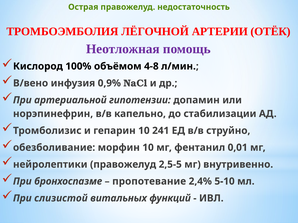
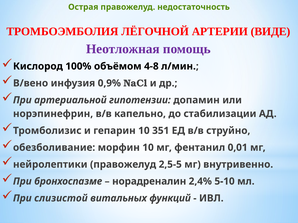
ОТЁК: ОТЁК -> ВИДЕ
241: 241 -> 351
пропотевание: пропотевание -> норадреналин
